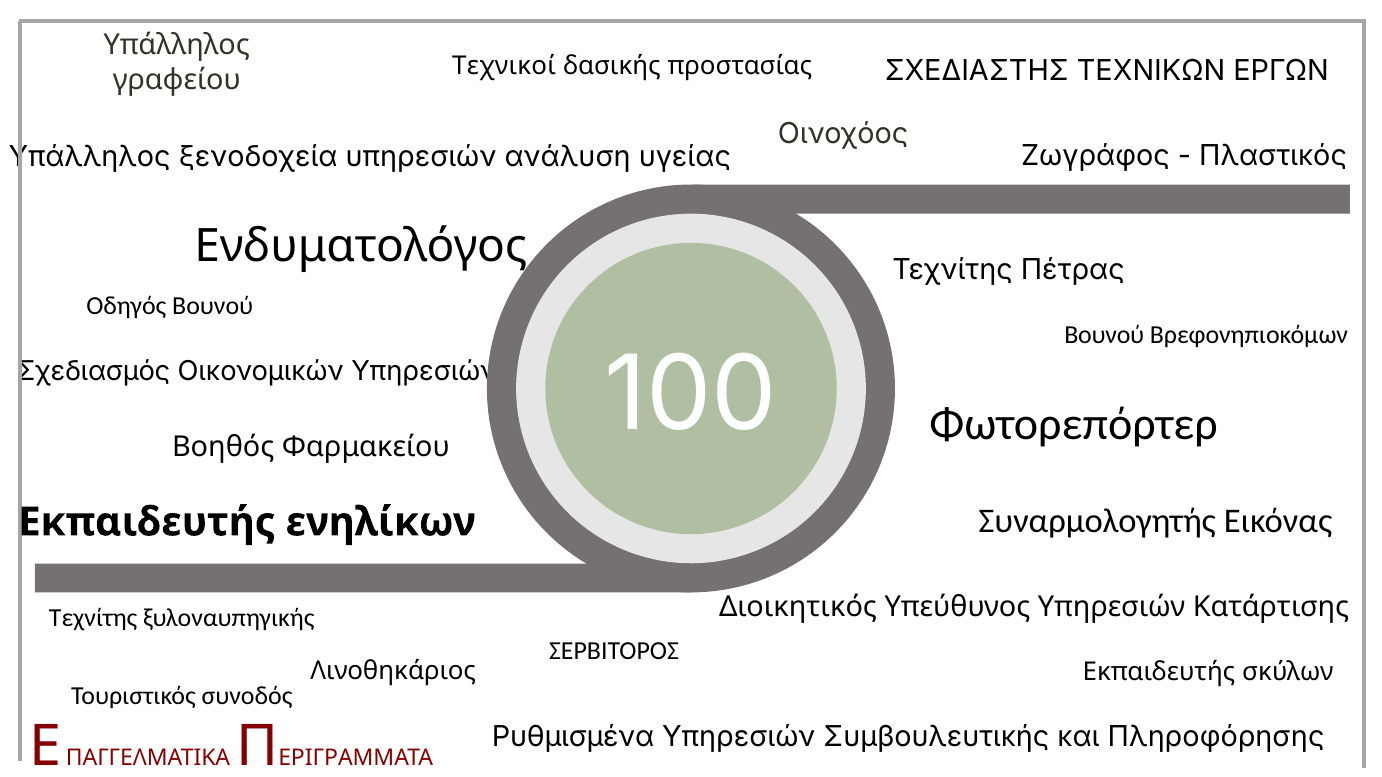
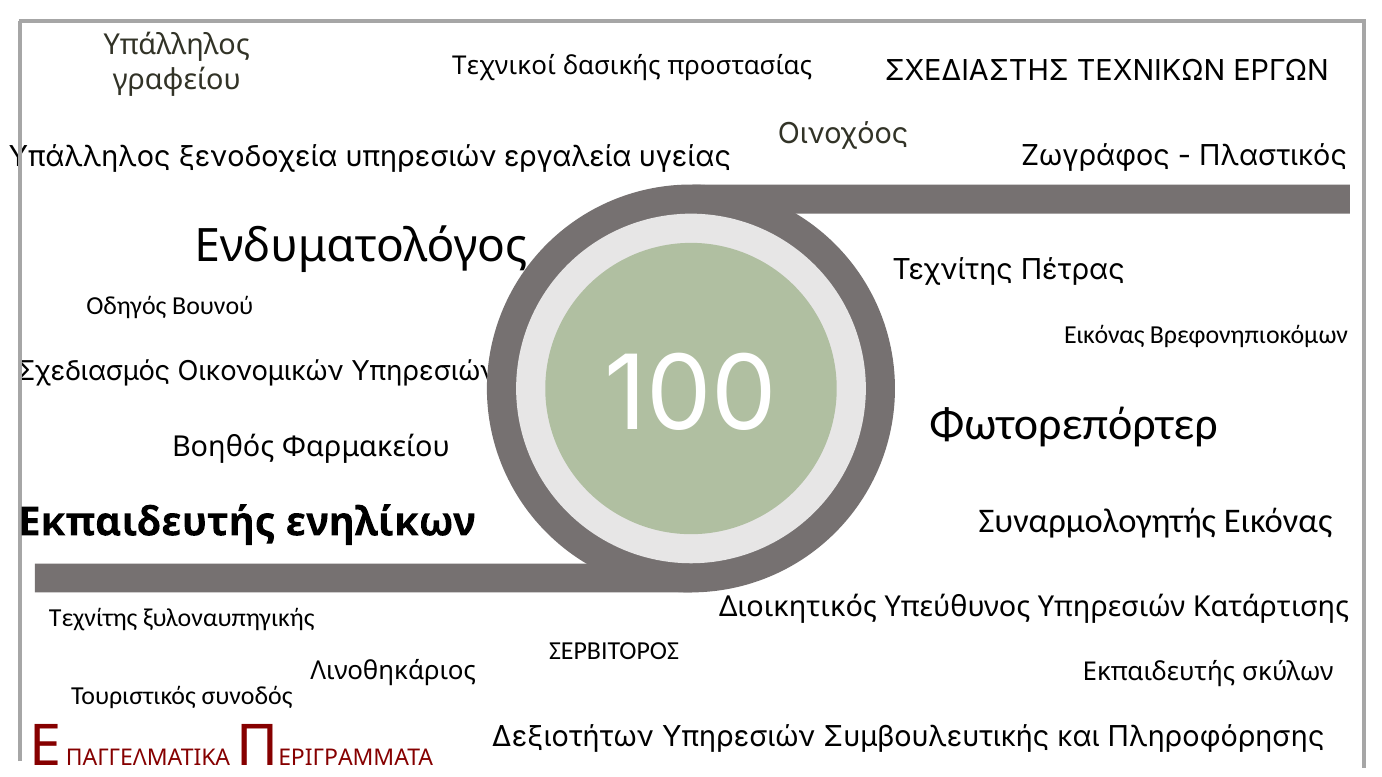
ανάλυση: ανάλυση -> εργαλεία
Βουνού at (1104, 335): Βουνού -> Εικόνας
Ρυθμισμένα: Ρυθμισμένα -> Δεξιοτήτων
